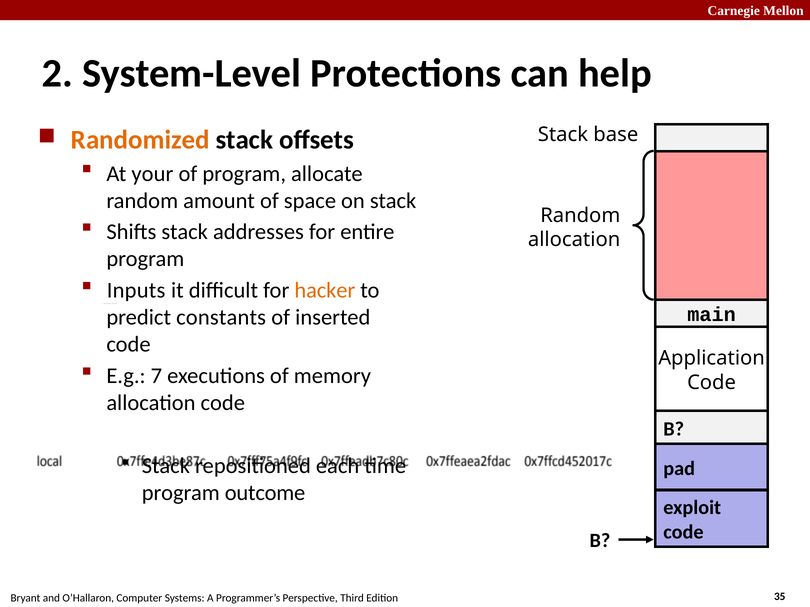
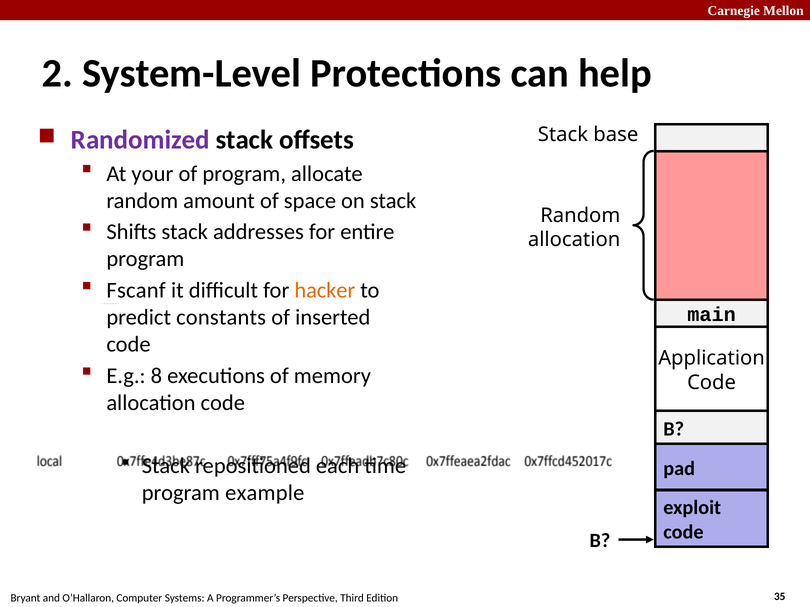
Randomized colour: orange -> purple
Inputs: Inputs -> Fscanf
7: 7 -> 8
outcome: outcome -> example
